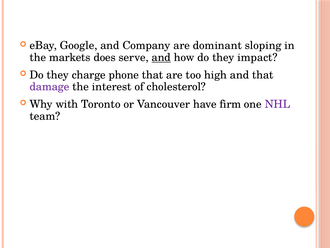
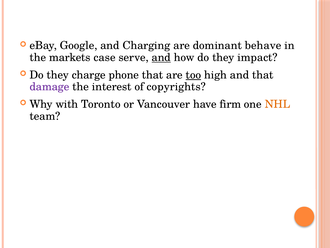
Company: Company -> Charging
sloping: sloping -> behave
does: does -> case
too underline: none -> present
cholesterol: cholesterol -> copyrights
NHL colour: purple -> orange
